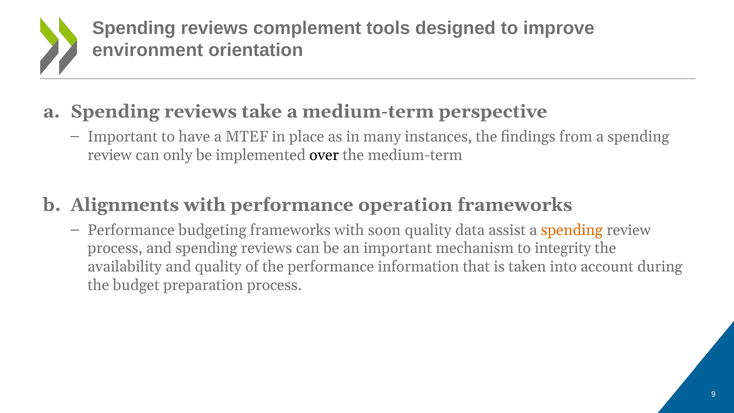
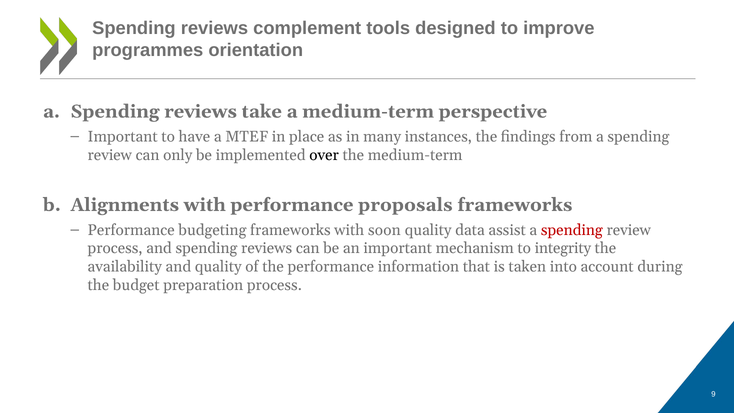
environment: environment -> programmes
operation: operation -> proposals
spending at (572, 230) colour: orange -> red
